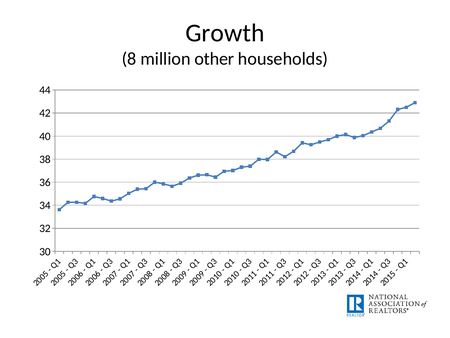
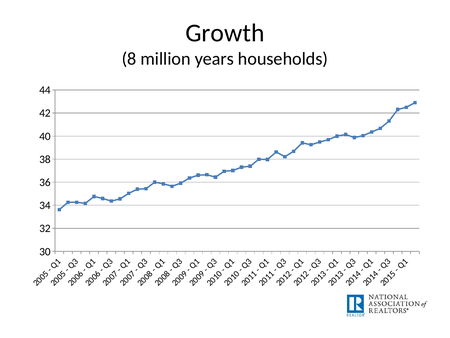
other: other -> years
